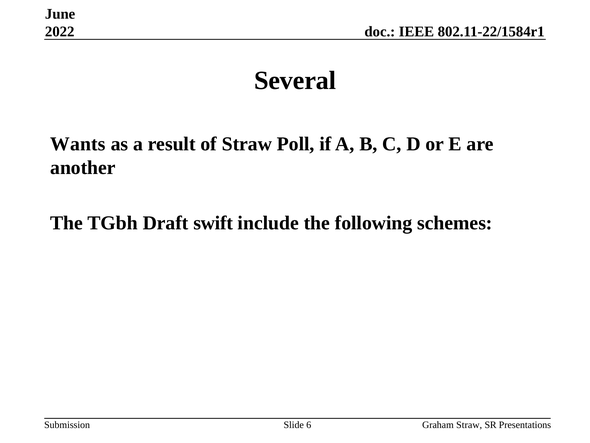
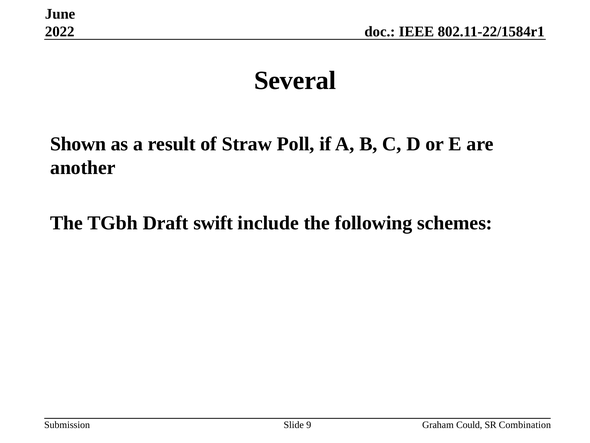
Wants: Wants -> Shown
6: 6 -> 9
Graham Straw: Straw -> Could
Presentations: Presentations -> Combination
